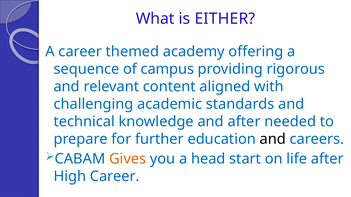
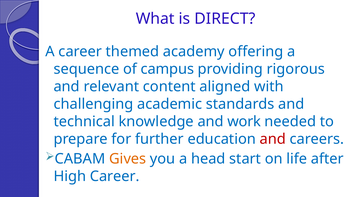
EITHER: EITHER -> DIRECT
and after: after -> work
and at (273, 139) colour: black -> red
